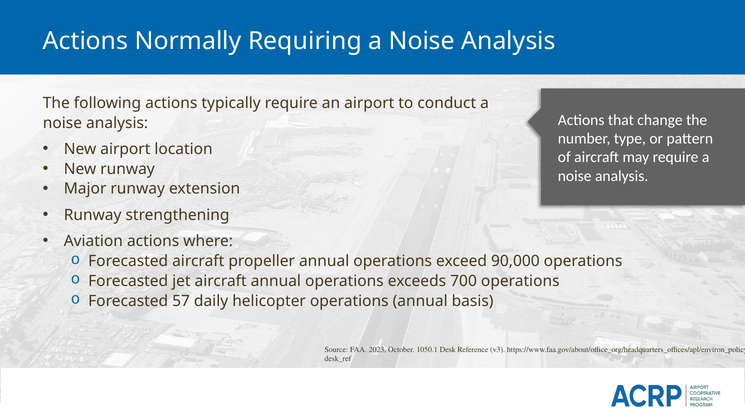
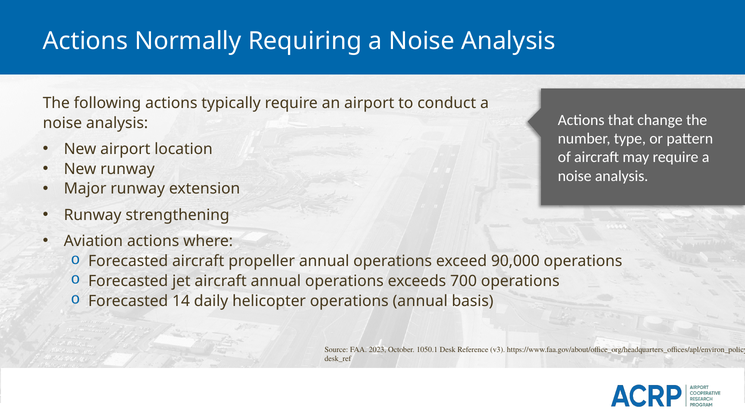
57: 57 -> 14
